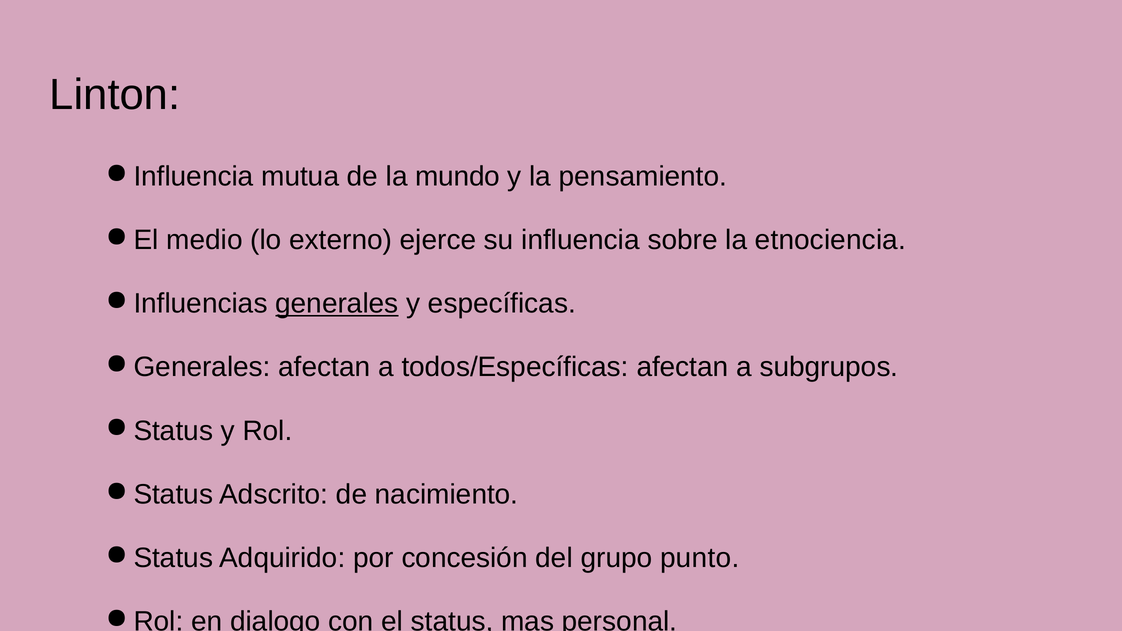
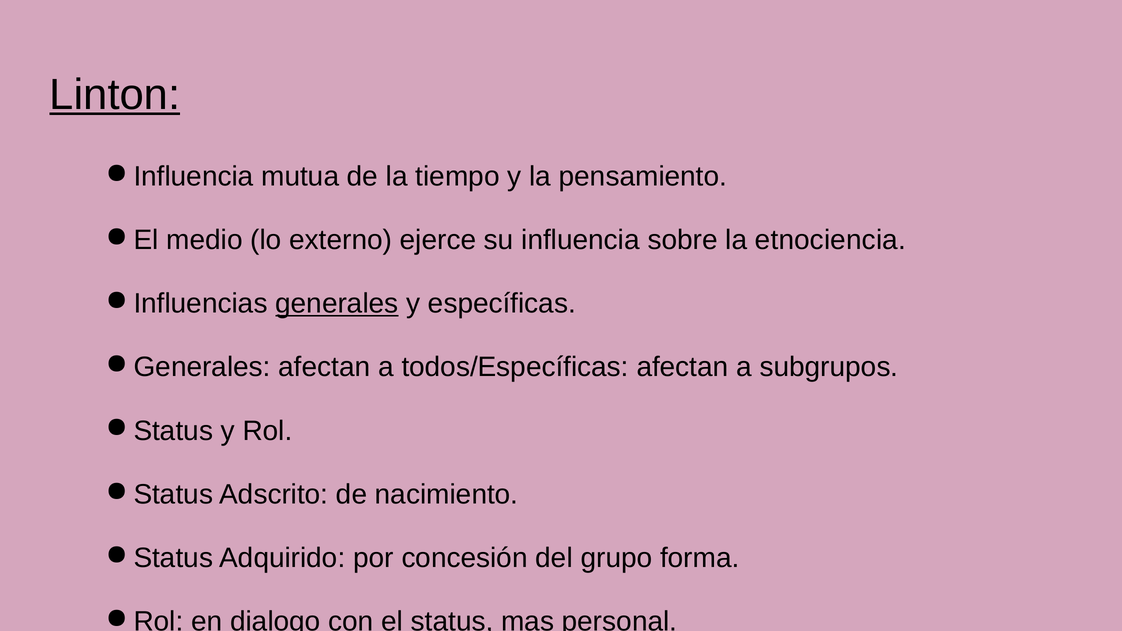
Linton underline: none -> present
mundo: mundo -> tiempo
punto: punto -> forma
